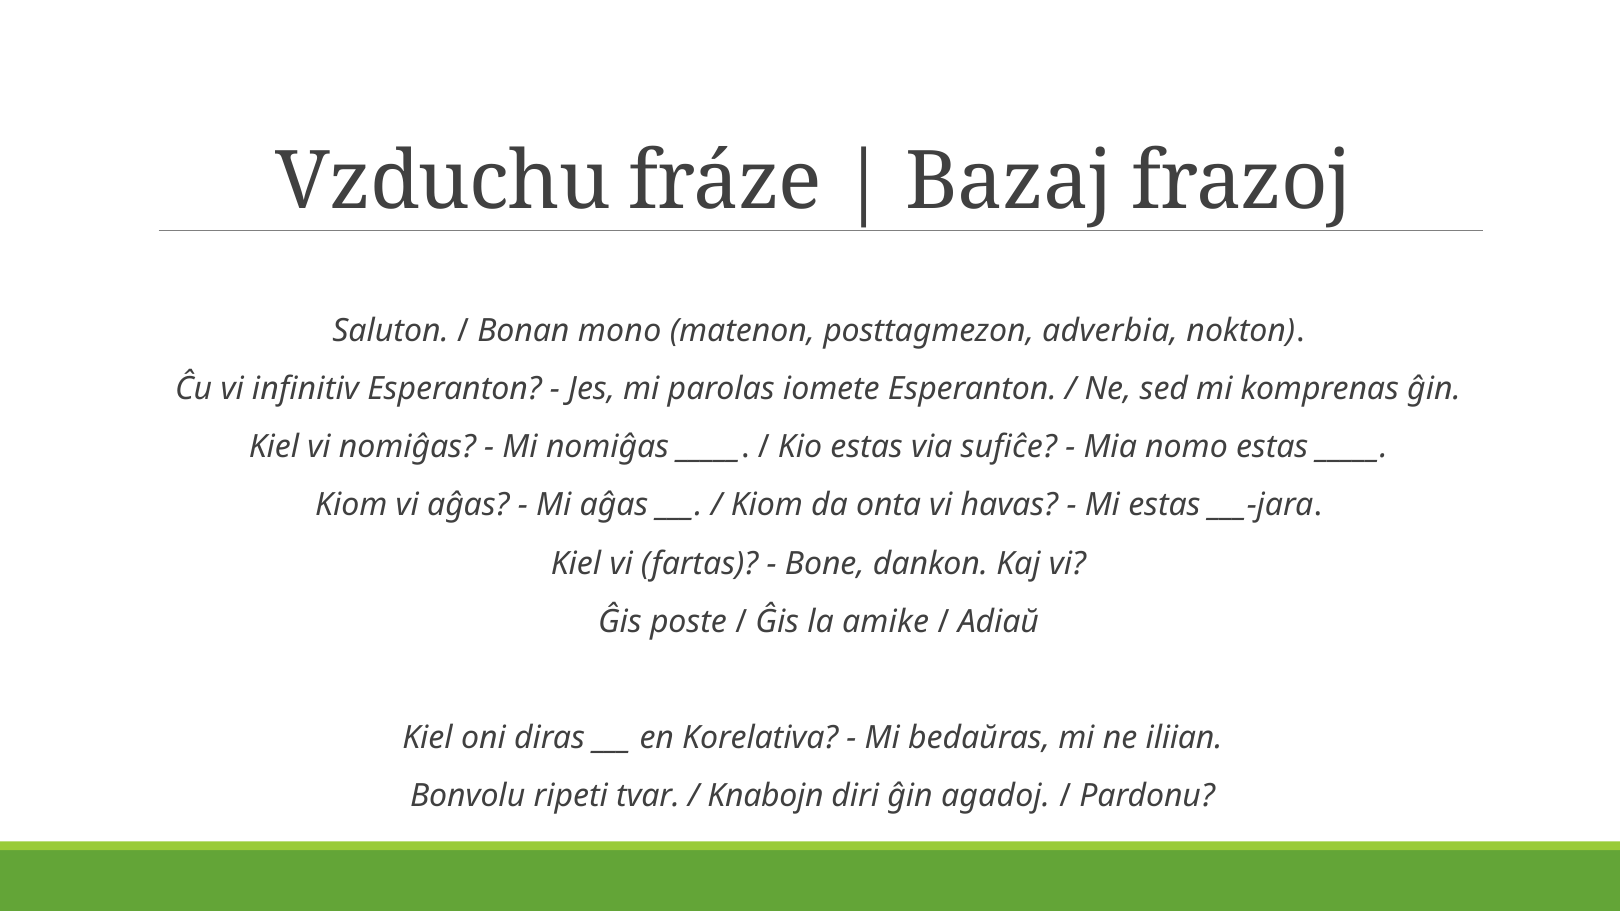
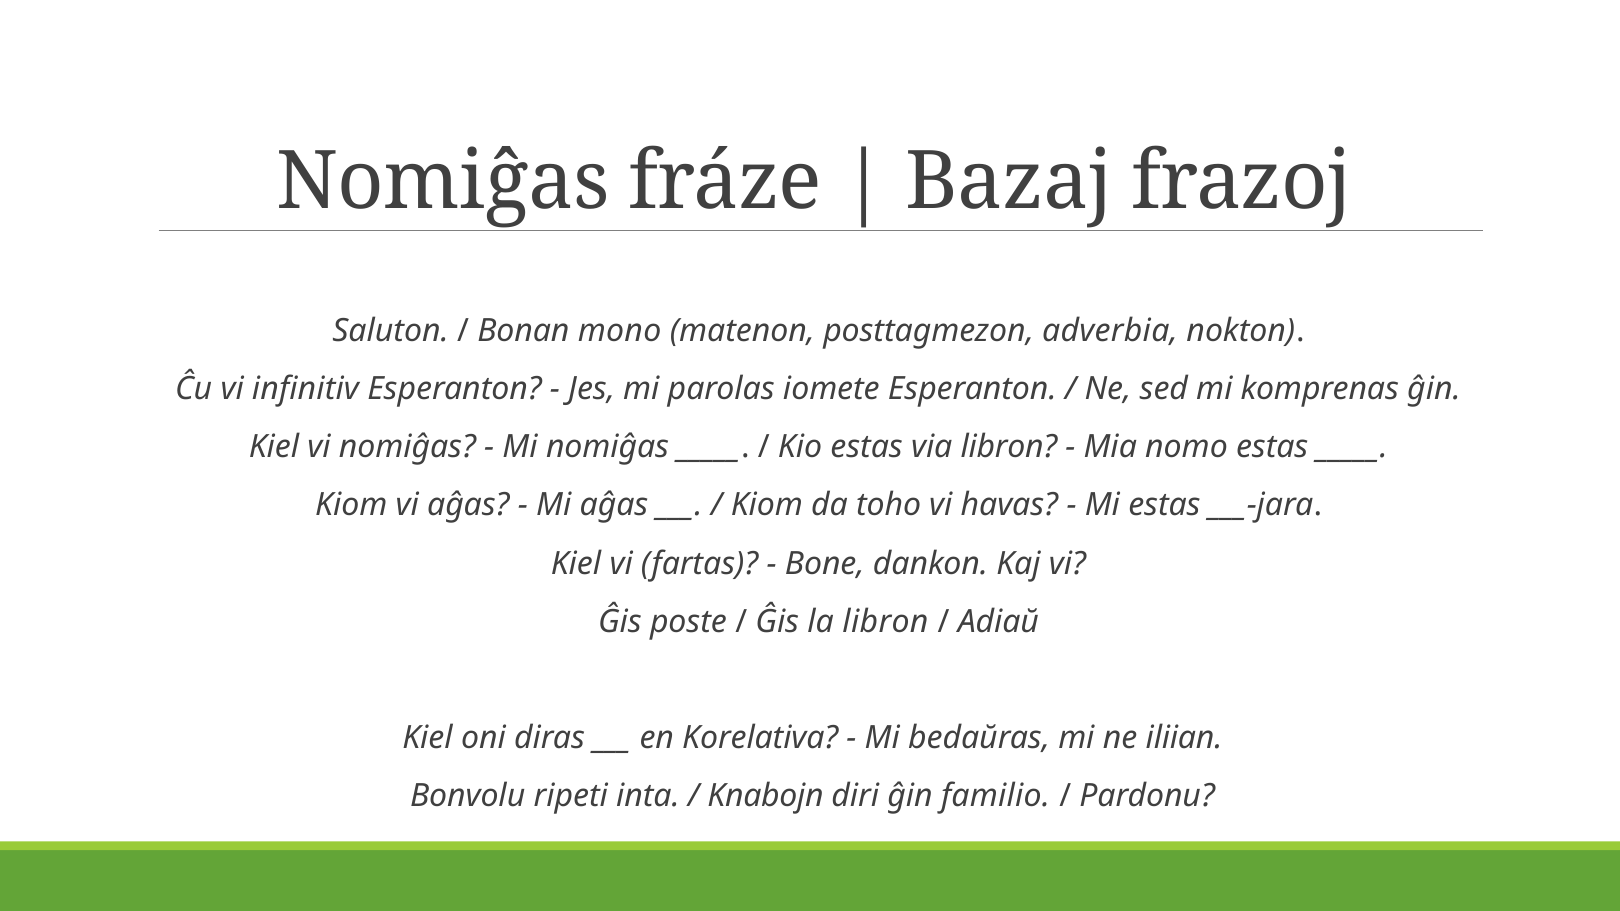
Vzduchu at (443, 181): Vzduchu -> Nomiĝas
via sufiĉe: sufiĉe -> libron
onta: onta -> toho
la amike: amike -> libron
tvar: tvar -> inta
agadoj: agadoj -> familio
